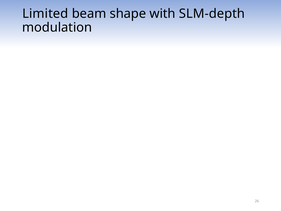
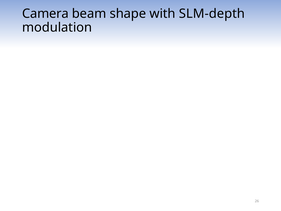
Limited: Limited -> Camera
